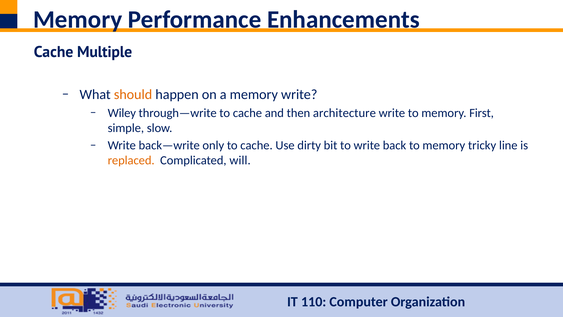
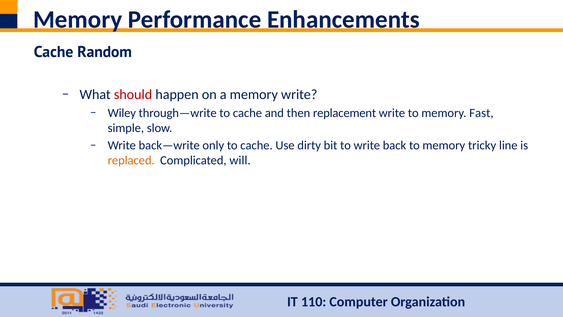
Multiple: Multiple -> Random
should colour: orange -> red
architecture: architecture -> replacement
First: First -> Fast
